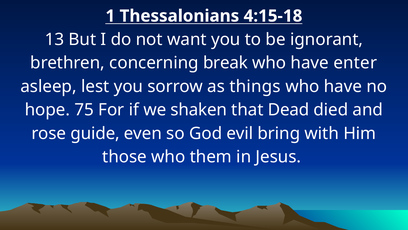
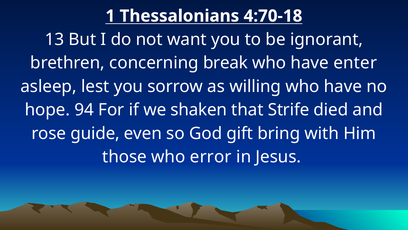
4:15-18: 4:15-18 -> 4:70-18
things: things -> willing
75: 75 -> 94
Dead: Dead -> Strife
evil: evil -> gift
them: them -> error
